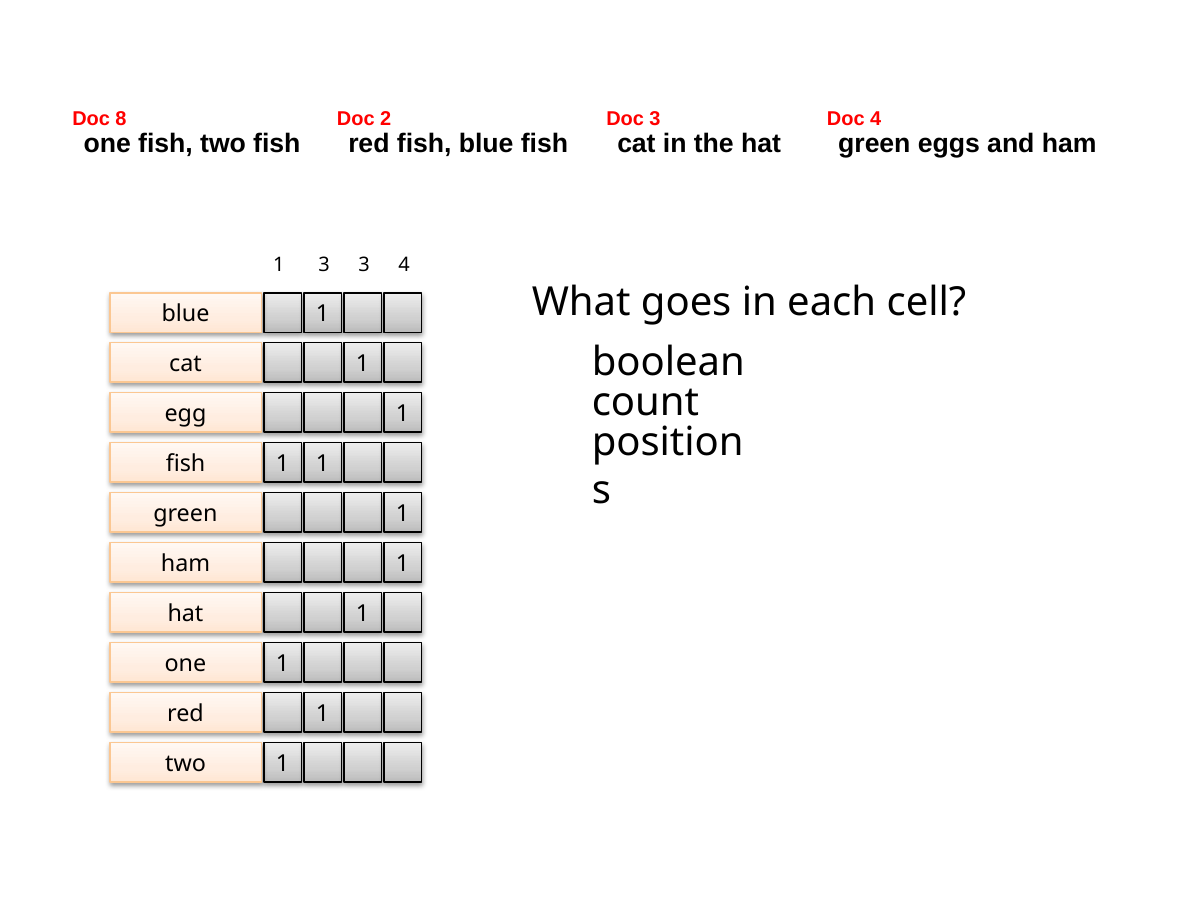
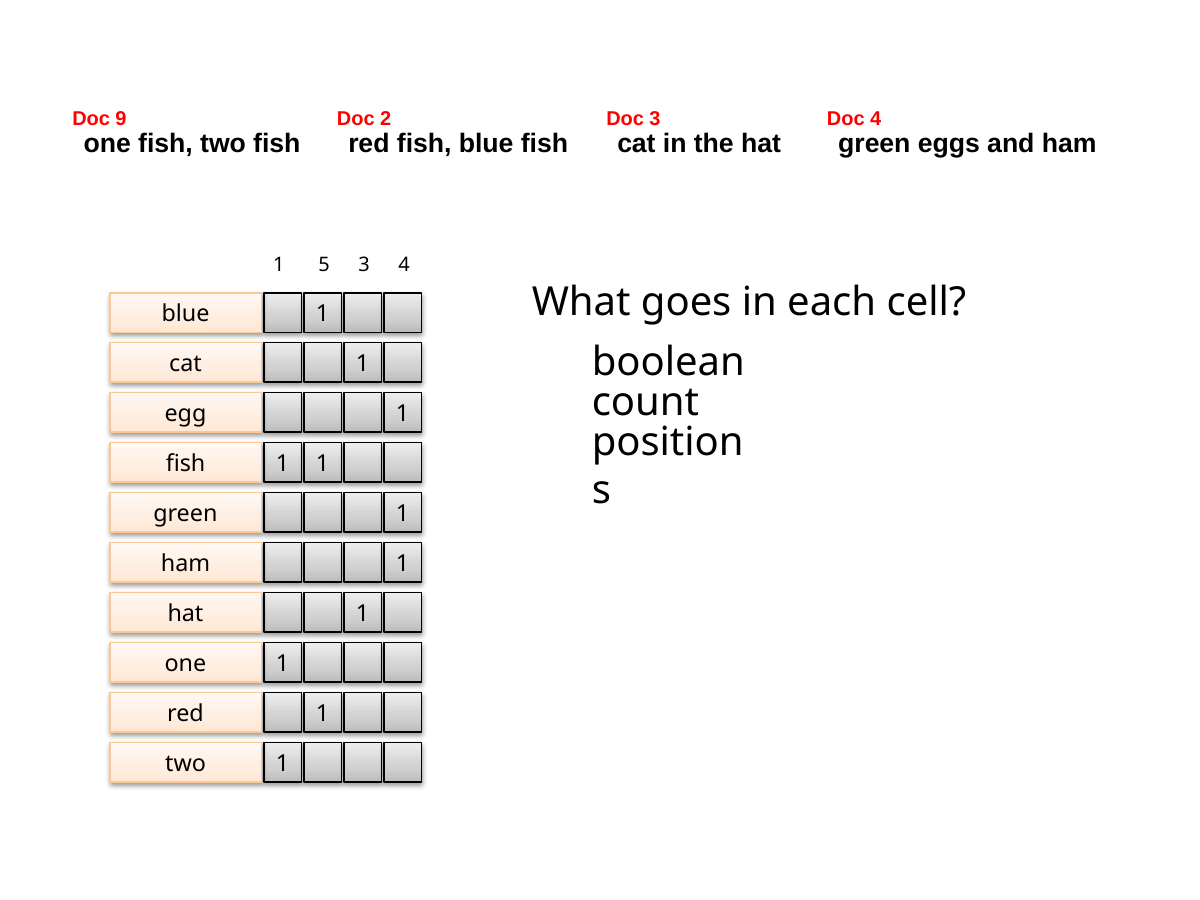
8: 8 -> 9
1 3: 3 -> 5
